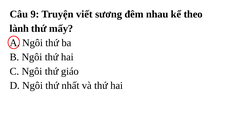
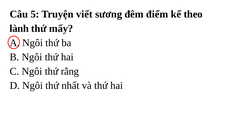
9: 9 -> 5
nhau: nhau -> điểm
giáo: giáo -> rằng
